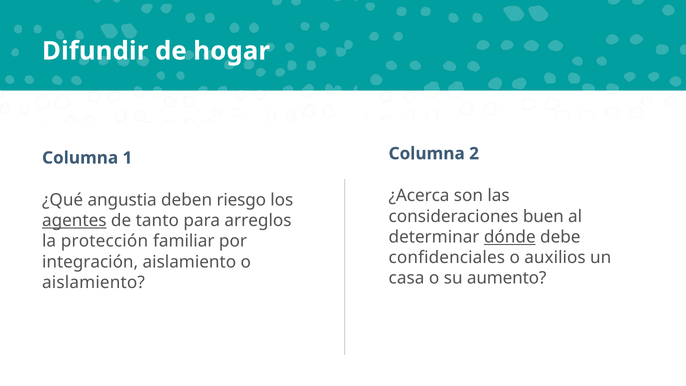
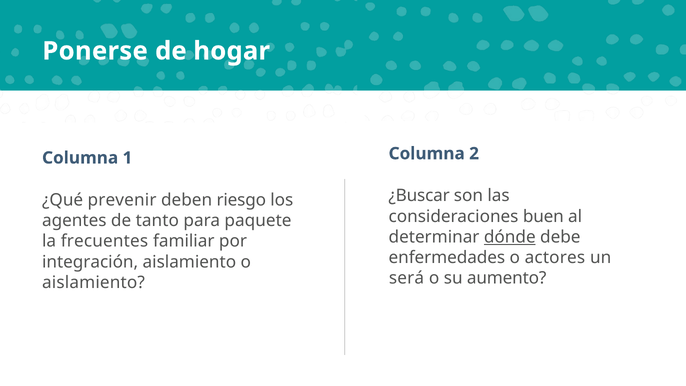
Difundir: Difundir -> Ponerse
¿Acerca: ¿Acerca -> ¿Buscar
angustia: angustia -> prevenir
agentes underline: present -> none
arreglos: arreglos -> paquete
protección: protección -> frecuentes
confidenciales: confidenciales -> enfermedades
auxilios: auxilios -> actores
casa: casa -> será
